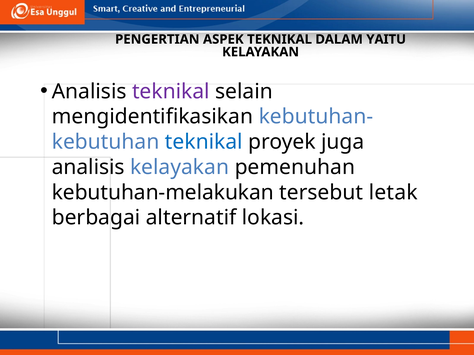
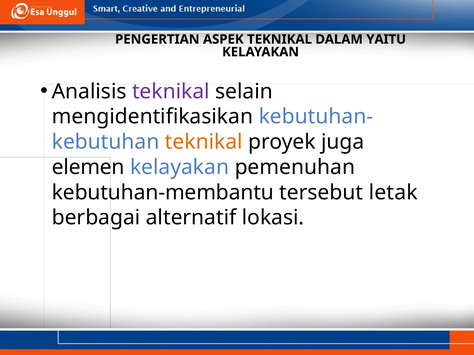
teknikal at (204, 142) colour: blue -> orange
analisis at (88, 167): analisis -> elemen
kebutuhan-melakukan: kebutuhan-melakukan -> kebutuhan-membantu
